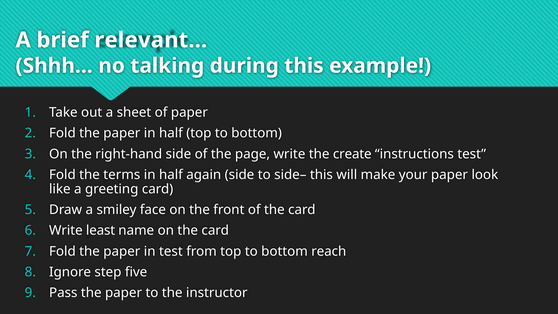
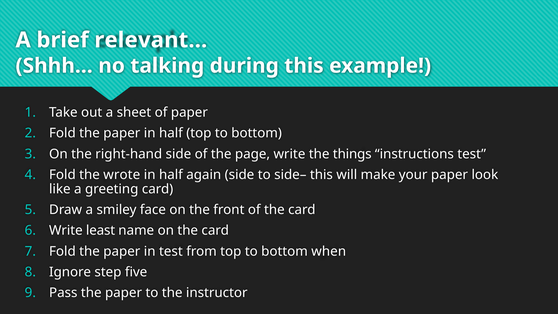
create: create -> things
terms: terms -> wrote
reach: reach -> when
